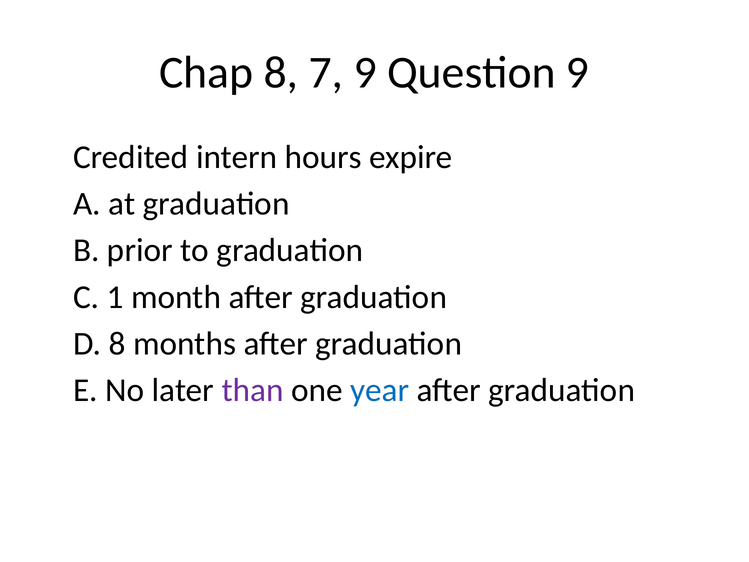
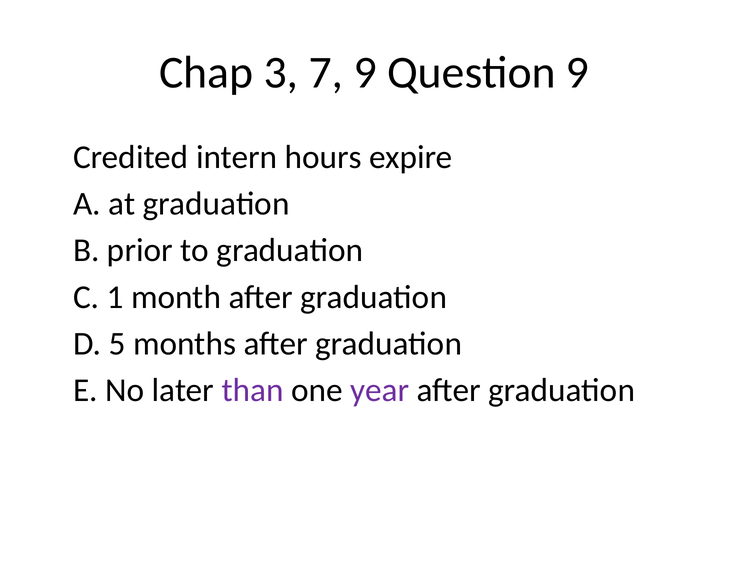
Chap 8: 8 -> 3
D 8: 8 -> 5
year colour: blue -> purple
